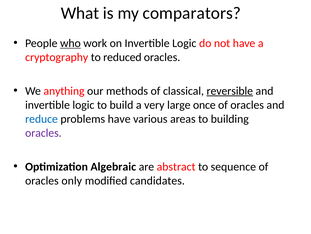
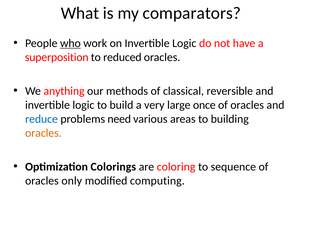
cryptography: cryptography -> superposition
reversible underline: present -> none
problems have: have -> need
oracles at (43, 133) colour: purple -> orange
Algebraic: Algebraic -> Colorings
abstract: abstract -> coloring
candidates: candidates -> computing
